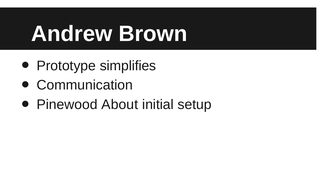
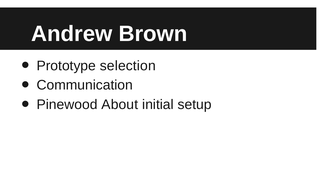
simplifies: simplifies -> selection
